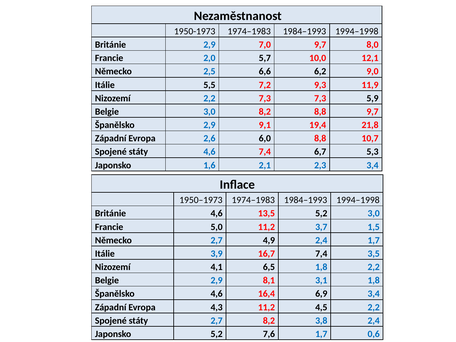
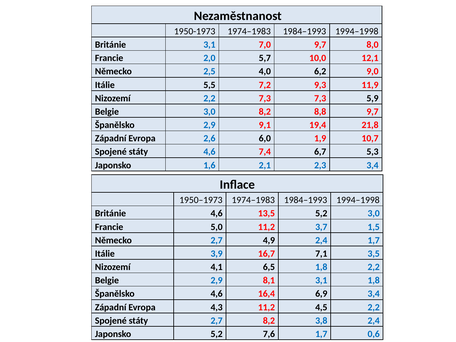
Británie 2,9: 2,9 -> 3,1
6,6: 6,6 -> 4,0
6,0 8,8: 8,8 -> 1,9
16,7 7,4: 7,4 -> 7,1
